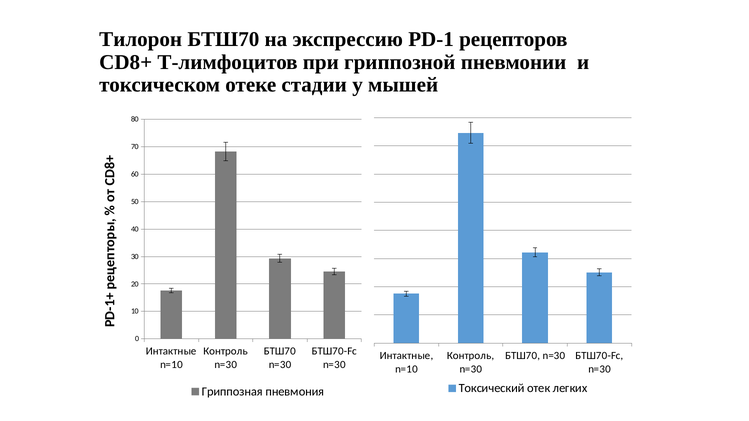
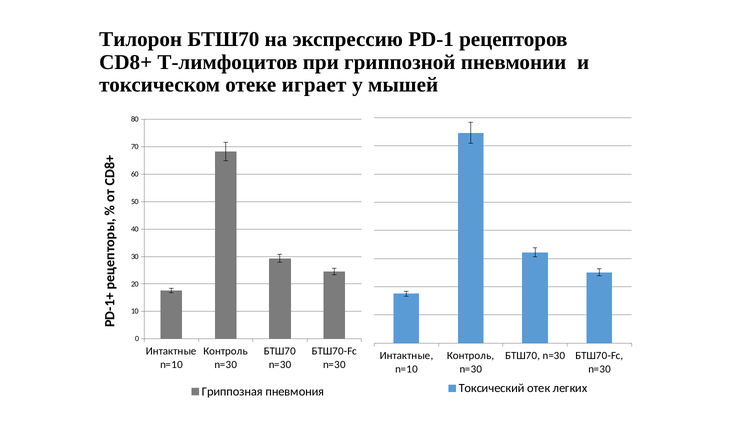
стадии: стадии -> играет
